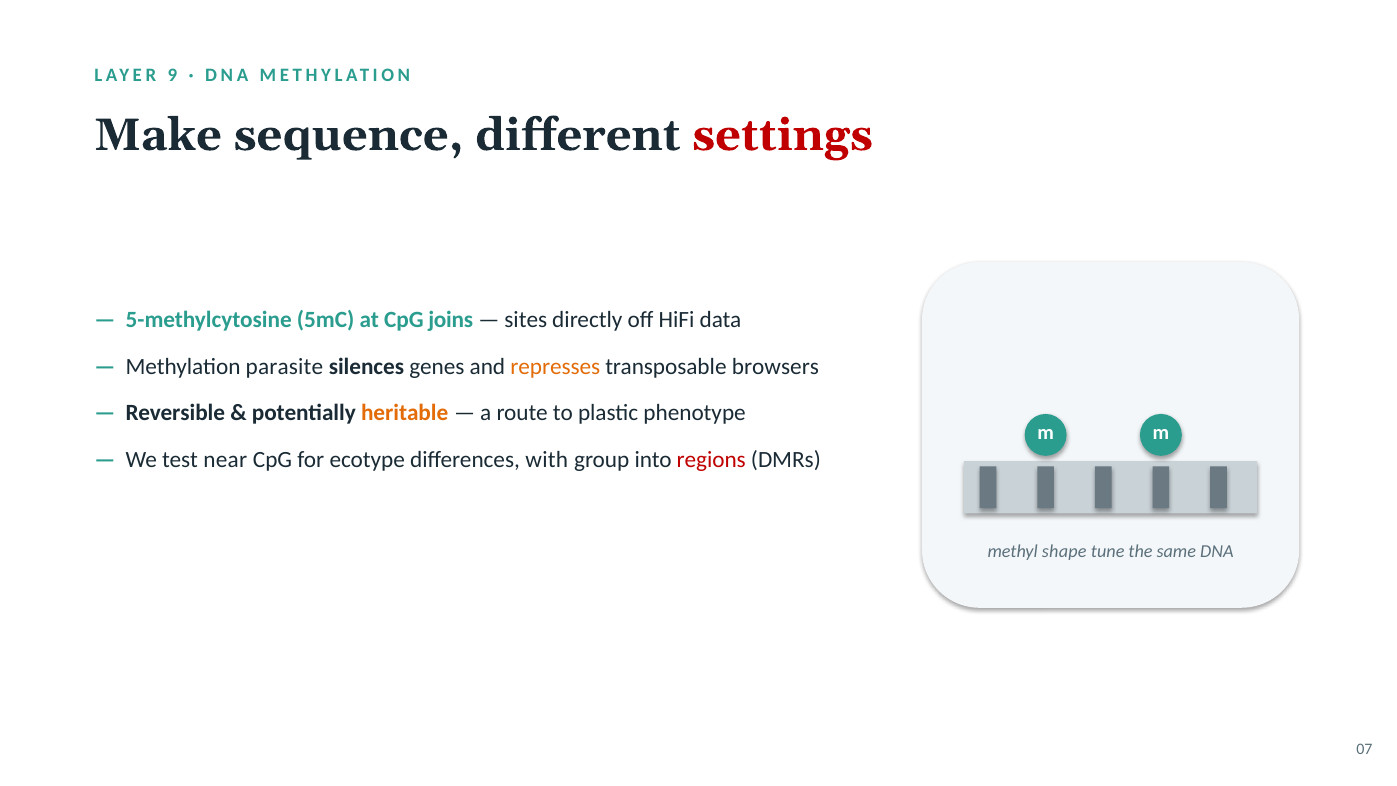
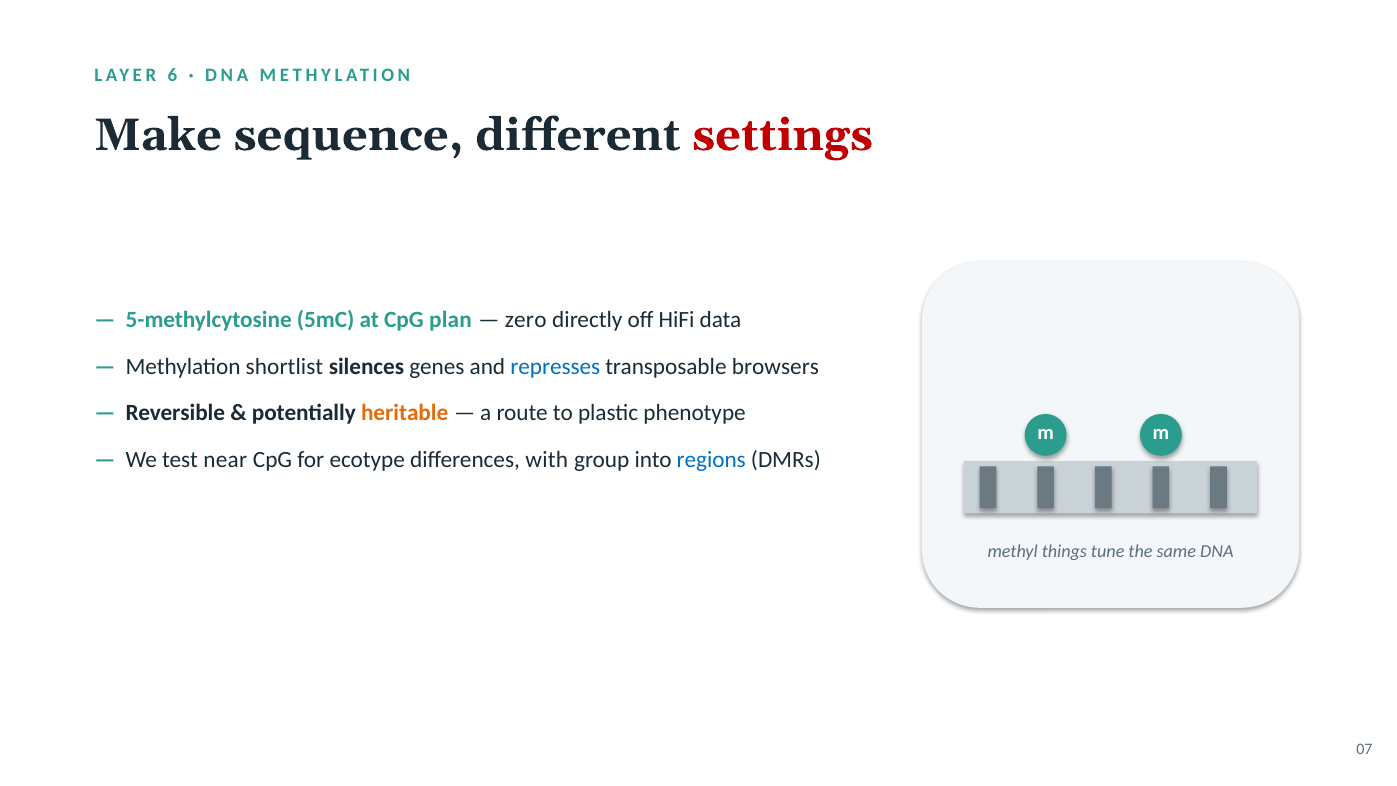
9: 9 -> 6
joins: joins -> plan
sites: sites -> zero
parasite: parasite -> shortlist
represses colour: orange -> blue
regions colour: red -> blue
shape: shape -> things
